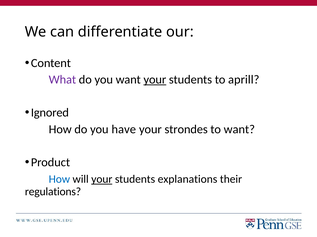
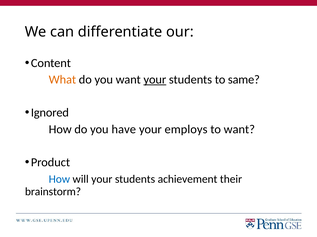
What colour: purple -> orange
aprill: aprill -> same
strondes: strondes -> employs
your at (102, 180) underline: present -> none
explanations: explanations -> achievement
regulations: regulations -> brainstorm
